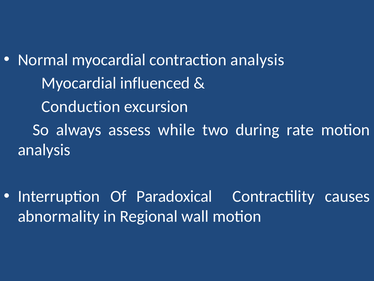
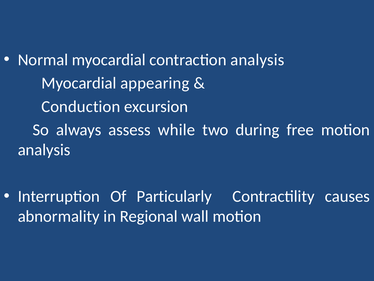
influenced: influenced -> appearing
rate: rate -> free
Paradoxical: Paradoxical -> Particularly
